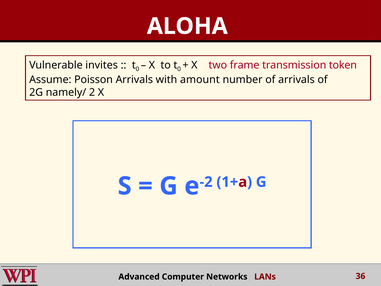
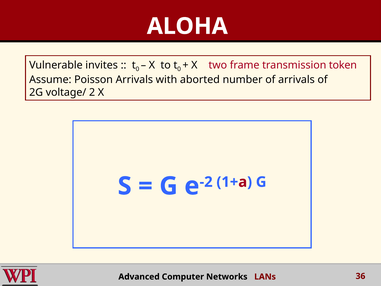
amount: amount -> aborted
namely/: namely/ -> voltage/
